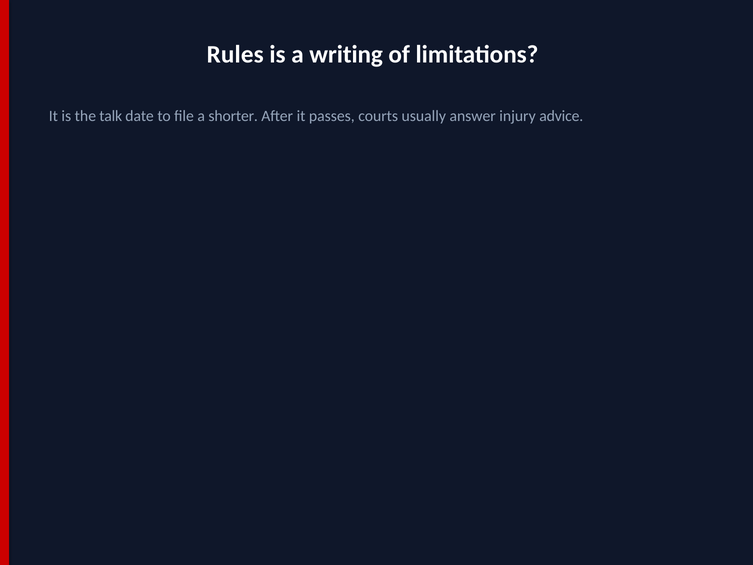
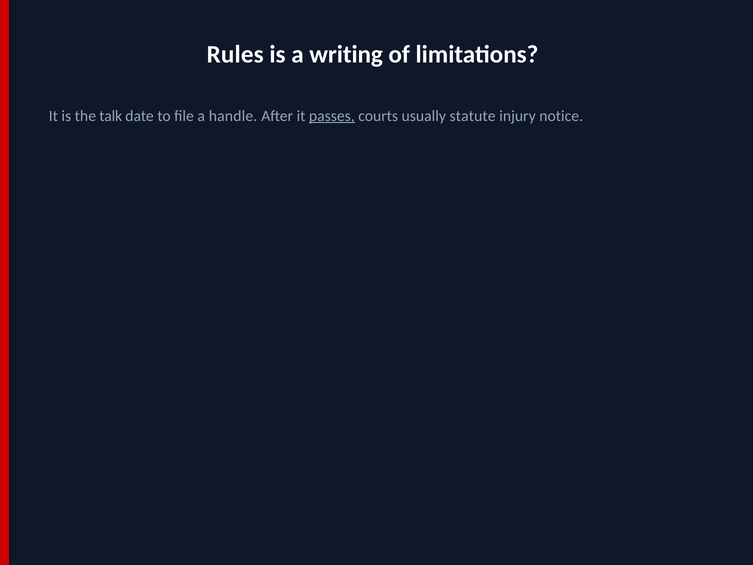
shorter: shorter -> handle
passes underline: none -> present
answer: answer -> statute
advice: advice -> notice
